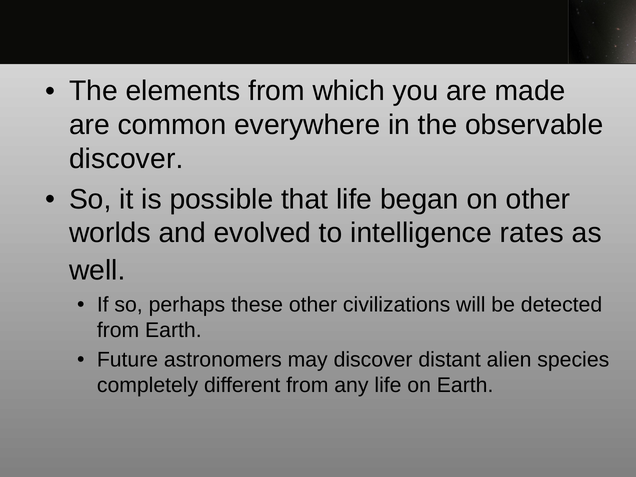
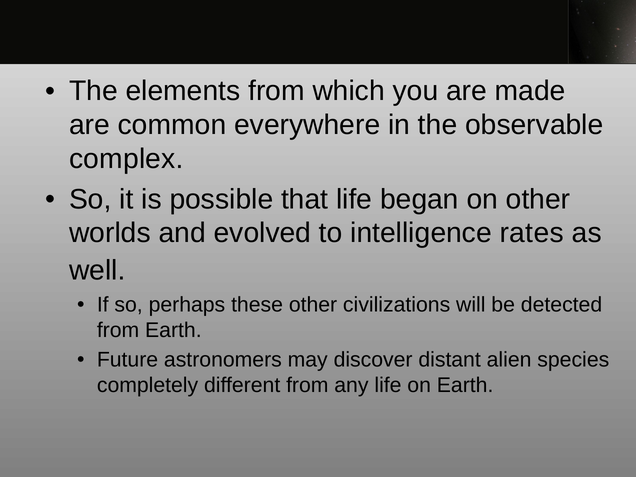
discover at (126, 159): discover -> complex
